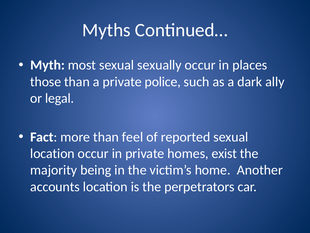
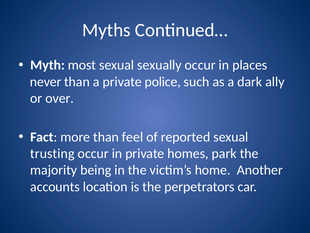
those: those -> never
legal: legal -> over
location at (52, 153): location -> trusting
exist: exist -> park
